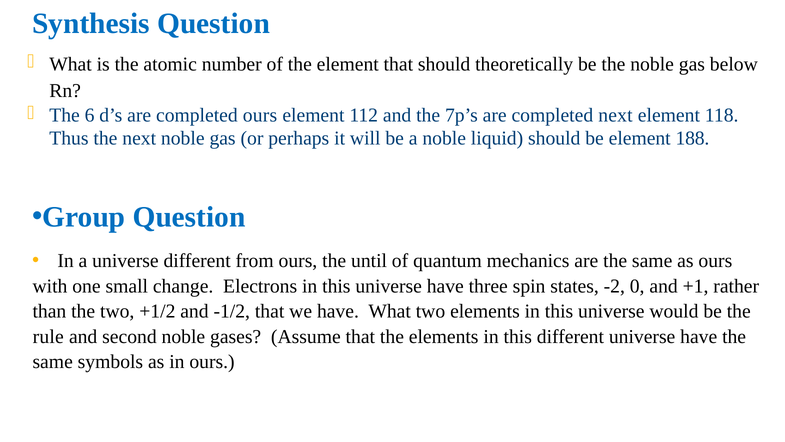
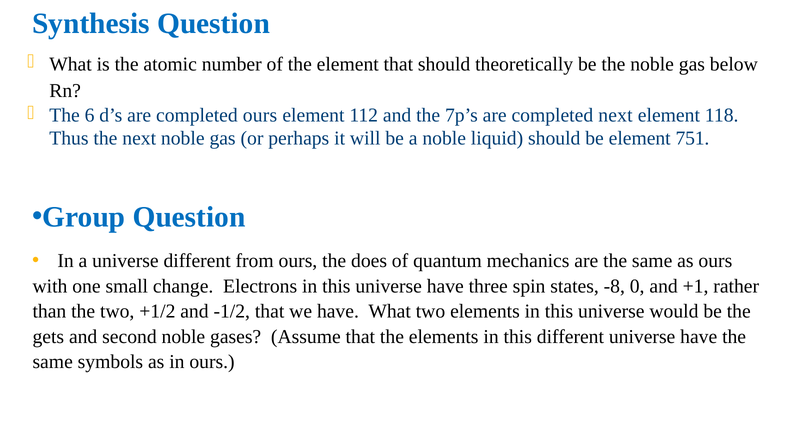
188: 188 -> 751
until: until -> does
-2: -2 -> -8
rule: rule -> gets
